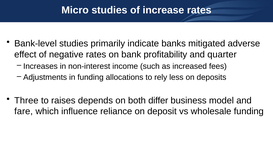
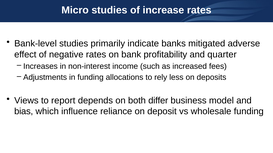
Three: Three -> Views
raises: raises -> report
fare: fare -> bias
